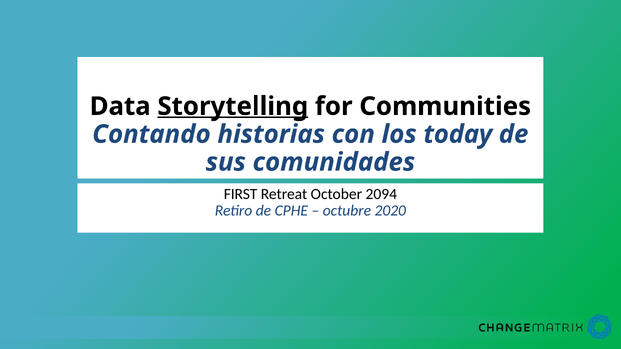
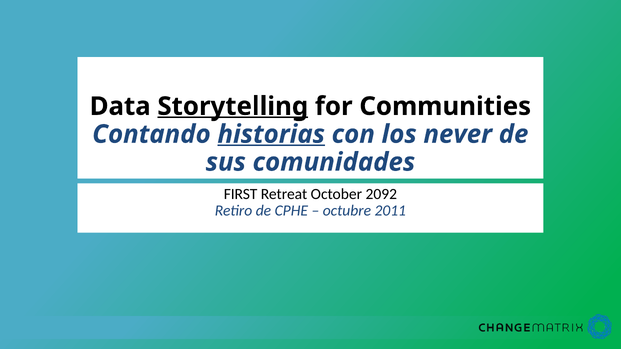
historias underline: none -> present
today: today -> never
2094: 2094 -> 2092
2020: 2020 -> 2011
